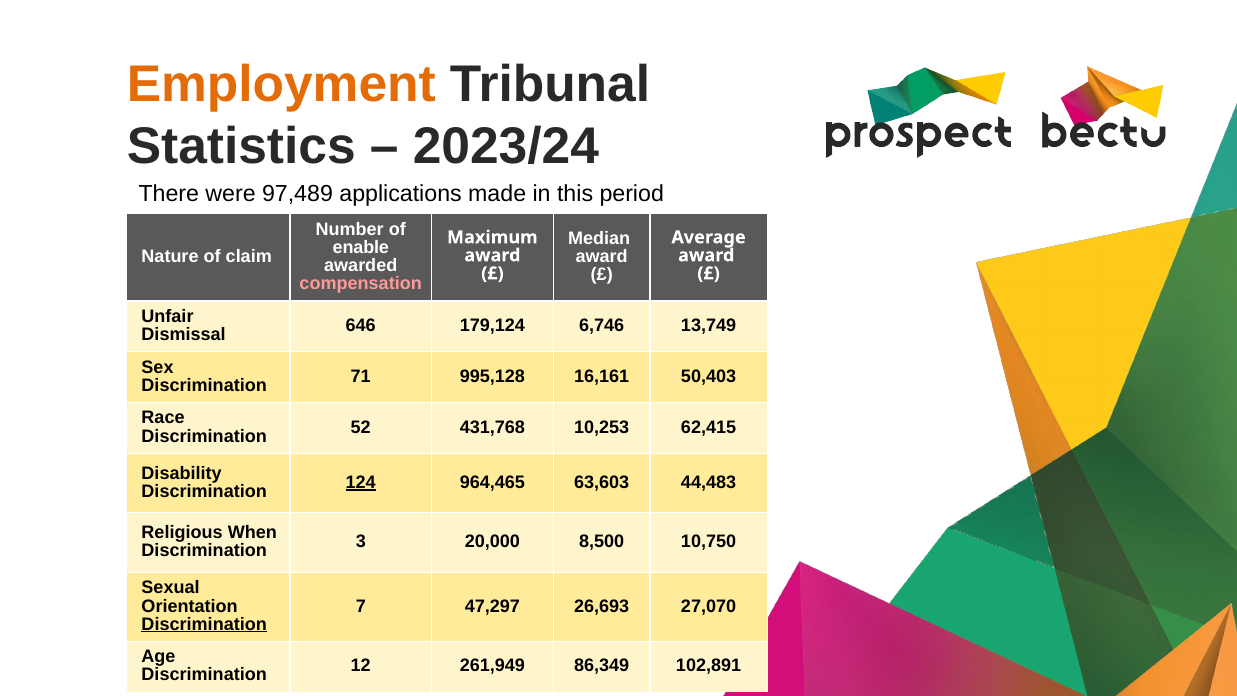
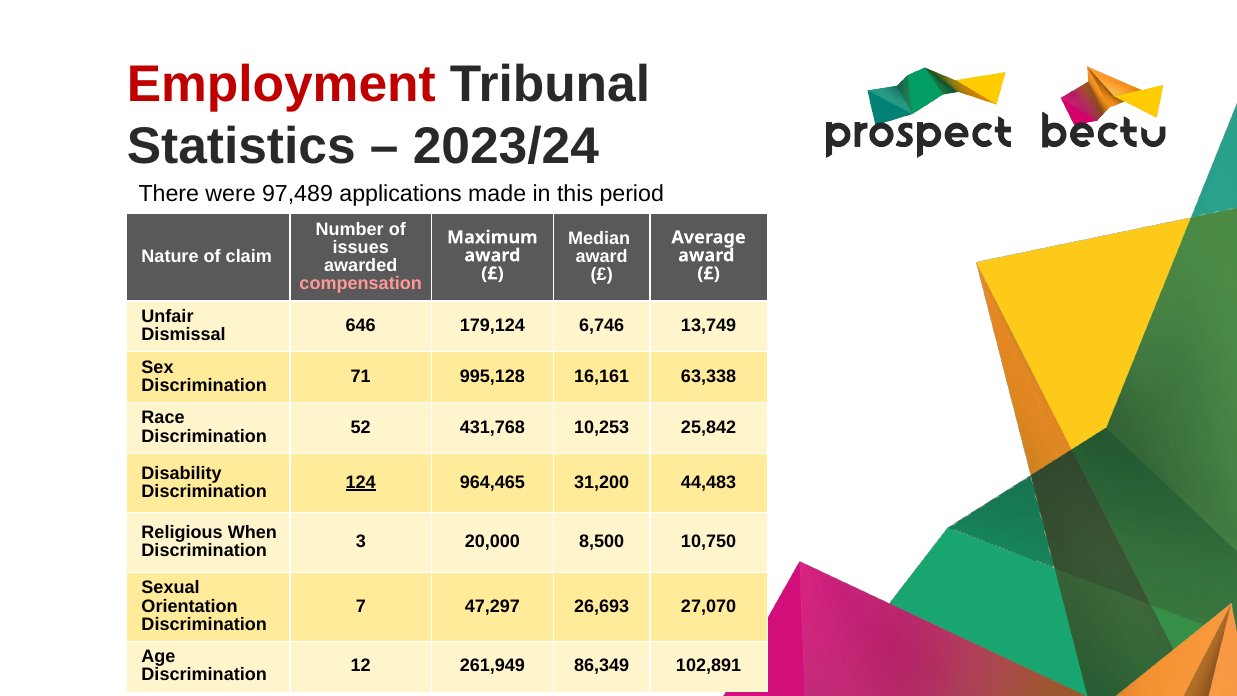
Employment colour: orange -> red
enable: enable -> issues
50,403: 50,403 -> 63,338
62,415: 62,415 -> 25,842
63,603: 63,603 -> 31,200
Discrimination at (204, 624) underline: present -> none
